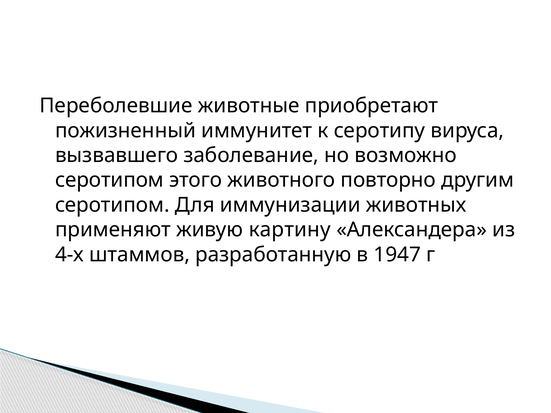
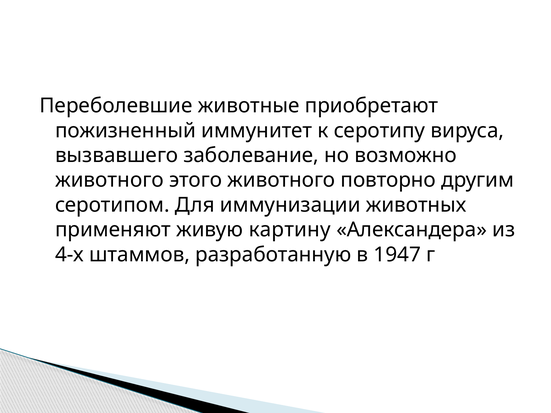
серотипом at (109, 180): серотипом -> животного
